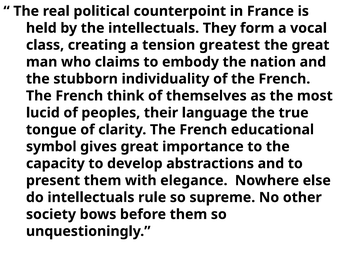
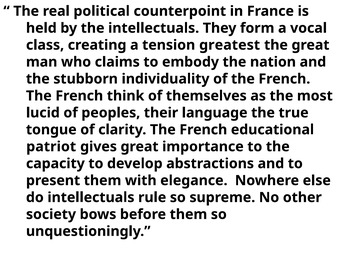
symbol: symbol -> patriot
